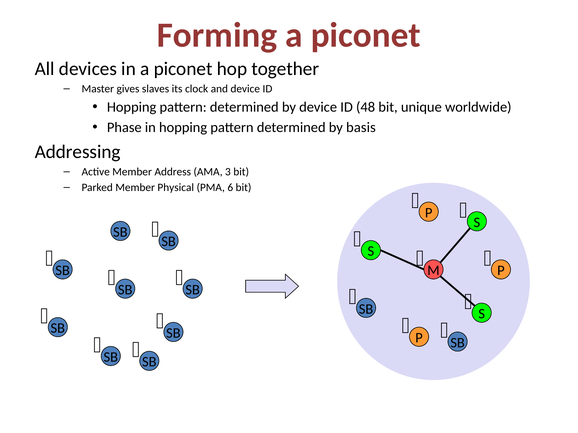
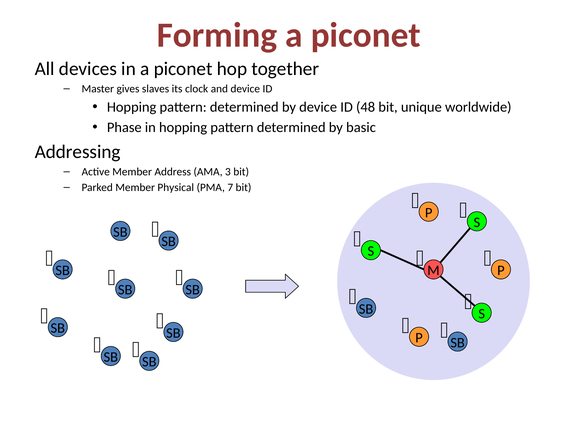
basis: basis -> basic
6: 6 -> 7
